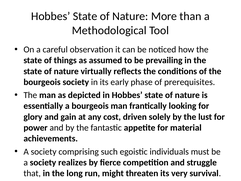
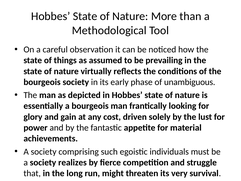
prerequisites: prerequisites -> unambiguous
